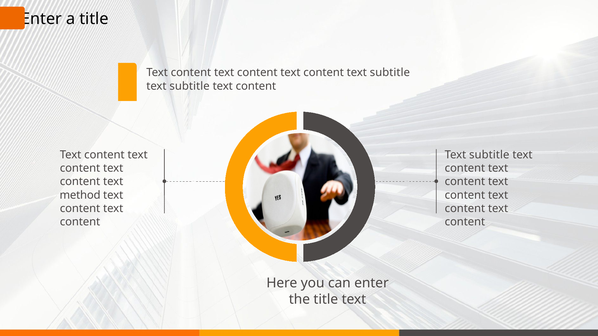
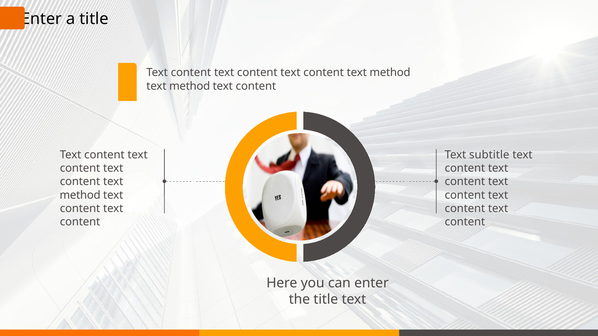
subtitle at (390, 73): subtitle -> method
subtitle at (190, 86): subtitle -> method
